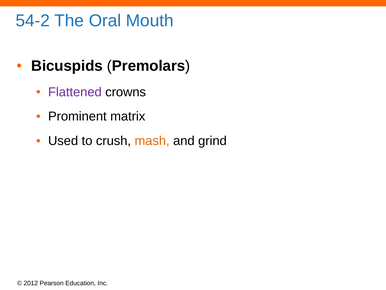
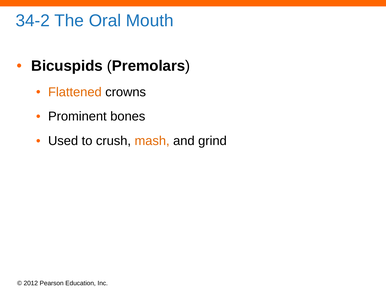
54-2: 54-2 -> 34-2
Flattened colour: purple -> orange
matrix: matrix -> bones
